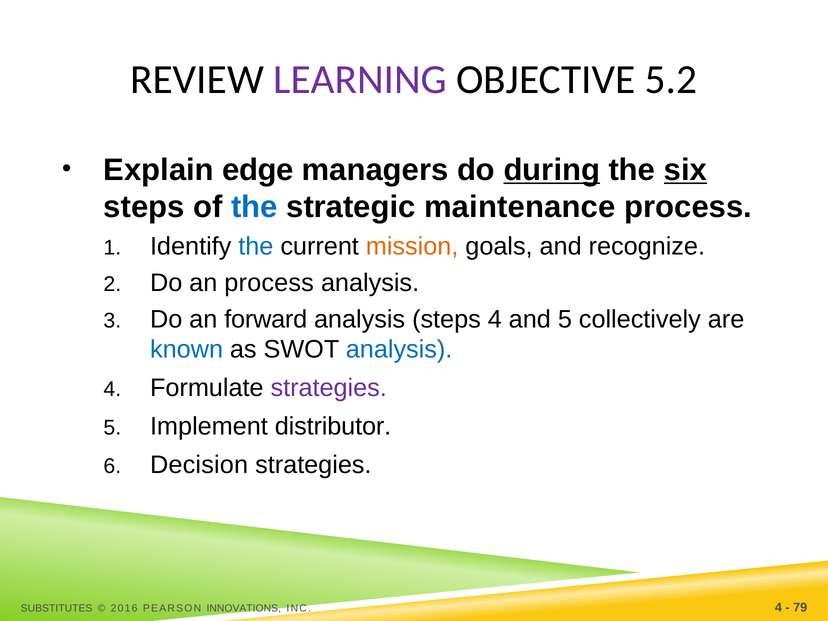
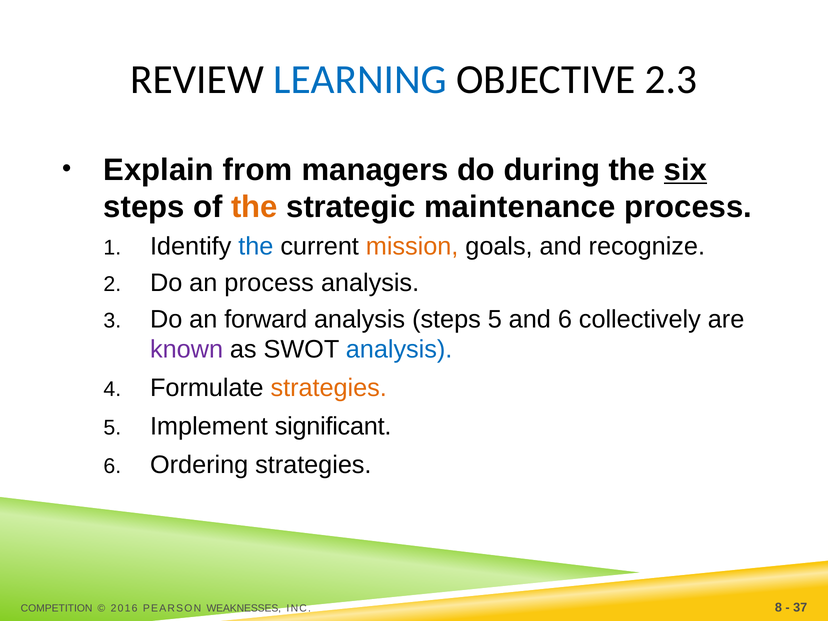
LEARNING colour: purple -> blue
5.2: 5.2 -> 2.3
edge: edge -> from
during underline: present -> none
the at (254, 207) colour: blue -> orange
steps 4: 4 -> 5
and 5: 5 -> 6
known colour: blue -> purple
strategies at (329, 388) colour: purple -> orange
distributor: distributor -> significant
Decision: Decision -> Ordering
SUBSTITUTES: SUBSTITUTES -> COMPETITION
INNOVATIONS: INNOVATIONS -> WEAKNESSES
INC 4: 4 -> 8
79: 79 -> 37
